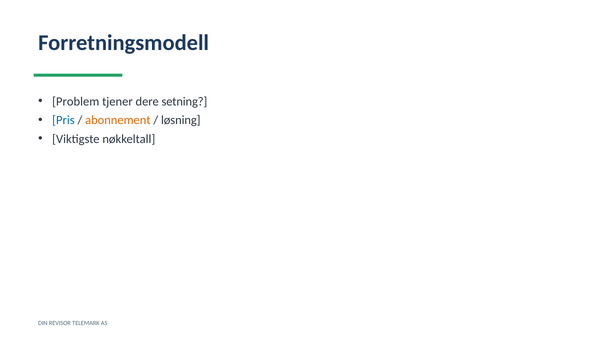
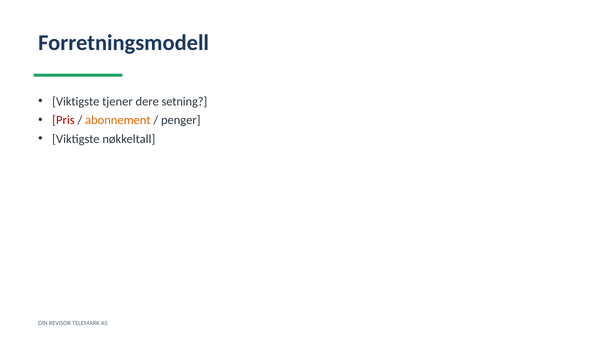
Problem at (76, 102): Problem -> Viktigste
Pris colour: blue -> red
løsning: løsning -> penger
